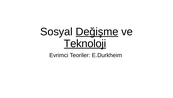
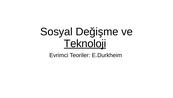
Değişme underline: present -> none
